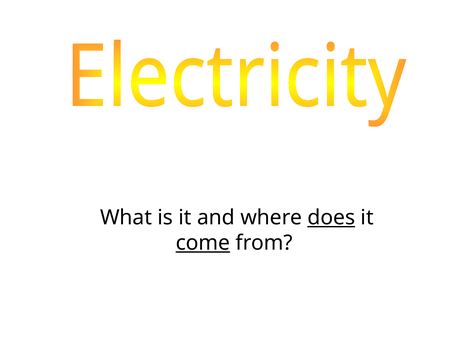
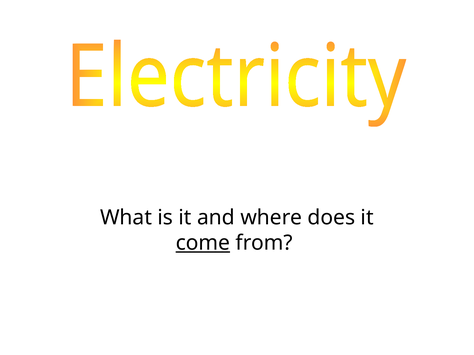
does underline: present -> none
